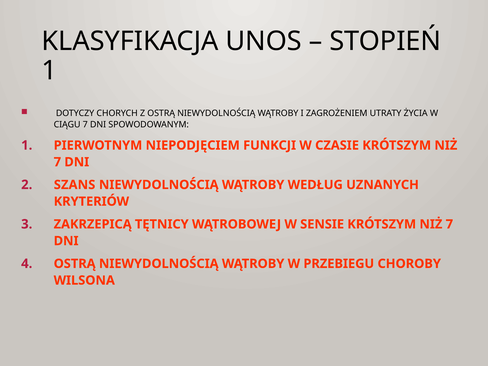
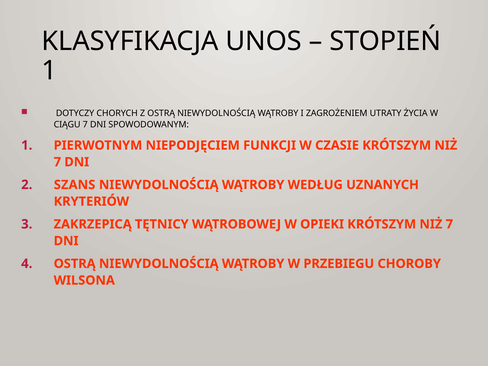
SENSIE: SENSIE -> OPIEKI
